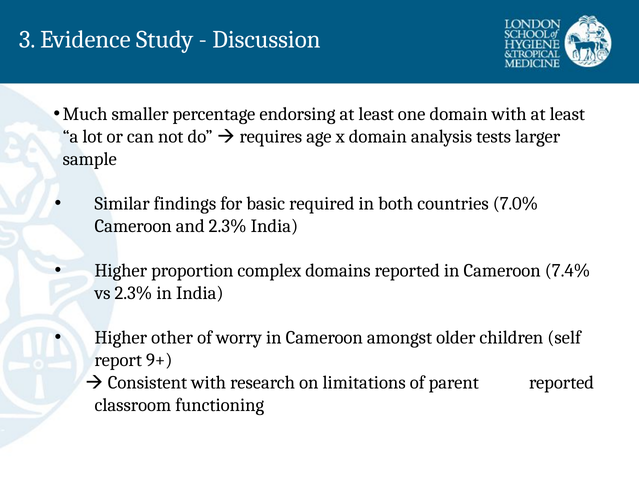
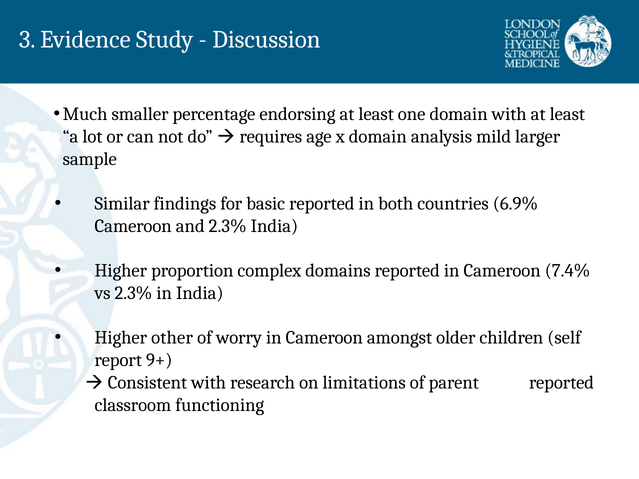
tests: tests -> mild
basic required: required -> reported
7.0%: 7.0% -> 6.9%
